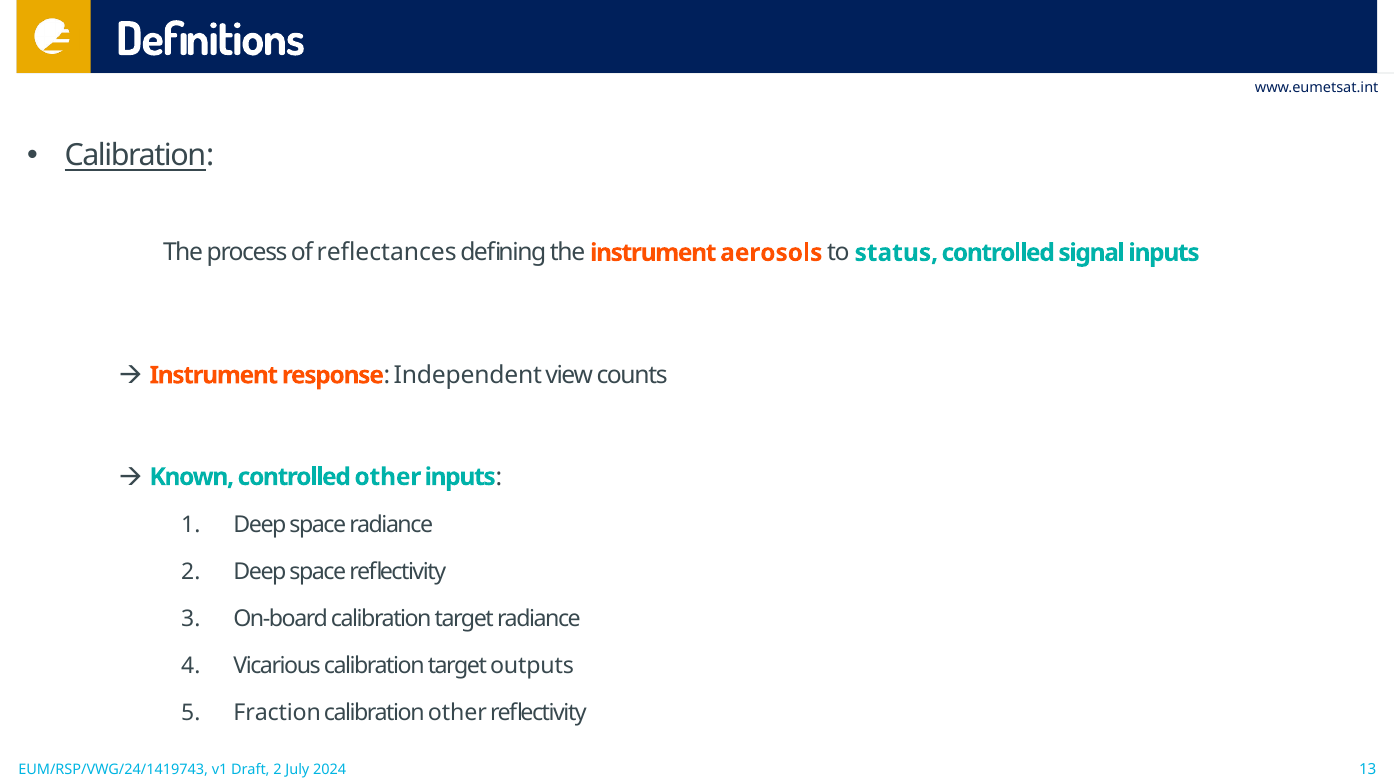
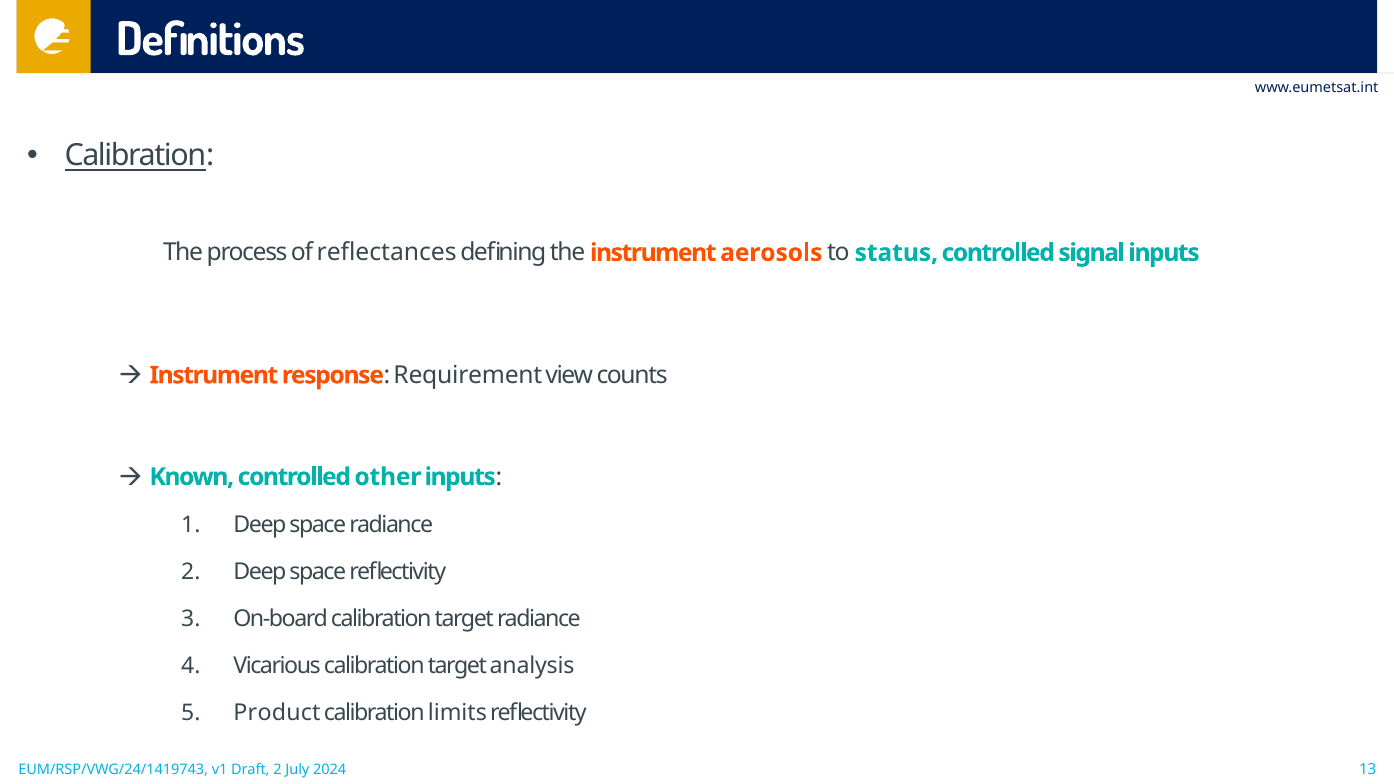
Independent: Independent -> Requirement
outputs: outputs -> analysis
Fraction: Fraction -> Product
calibration other: other -> limits
